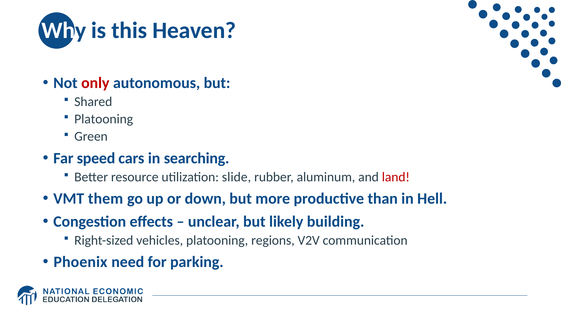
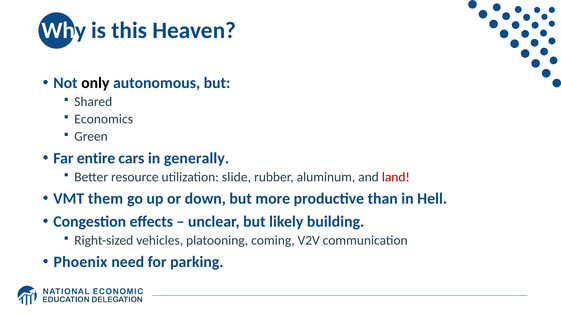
only colour: red -> black
Platooning at (104, 119): Platooning -> Economics
speed: speed -> entire
searching: searching -> generally
regions: regions -> coming
